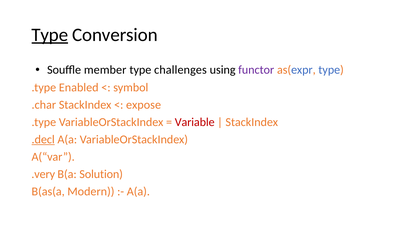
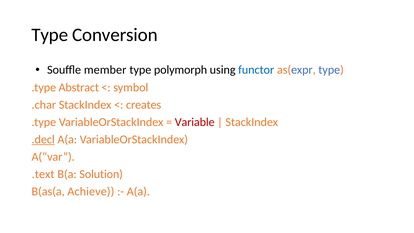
Type at (50, 35) underline: present -> none
challenges: challenges -> polymorph
functor colour: purple -> blue
Enabled: Enabled -> Abstract
expose: expose -> creates
.very: .very -> .text
Modern: Modern -> Achieve
